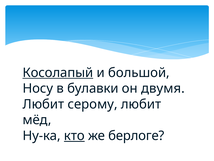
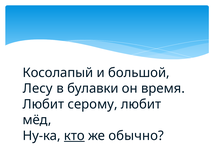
Косолапый underline: present -> none
Носу: Носу -> Лесу
двумя: двумя -> время
берлоге: берлоге -> обычно
